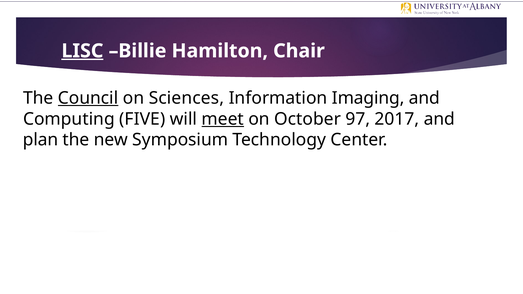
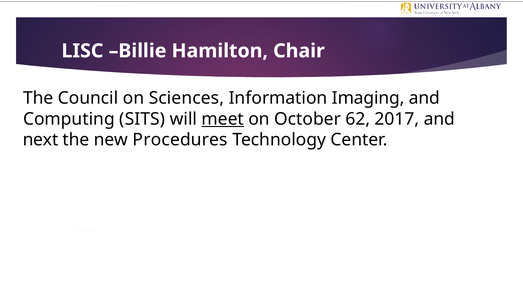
LISC underline: present -> none
Council underline: present -> none
FIVE: FIVE -> SITS
97: 97 -> 62
plan: plan -> next
Symposium: Symposium -> Procedures
